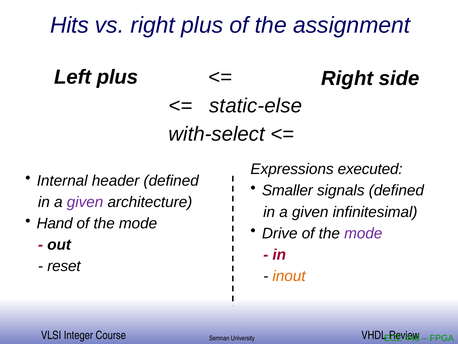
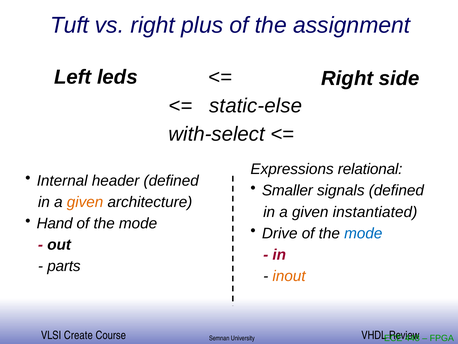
Hits: Hits -> Tuft
Left plus: plus -> leds
executed: executed -> relational
given at (85, 202) colour: purple -> orange
infinitesimal: infinitesimal -> instantiated
mode at (363, 233) colour: purple -> blue
reset: reset -> parts
Integer: Integer -> Create
